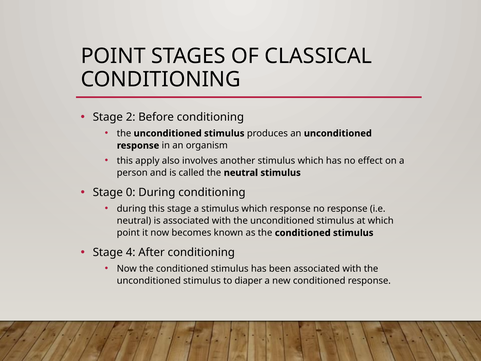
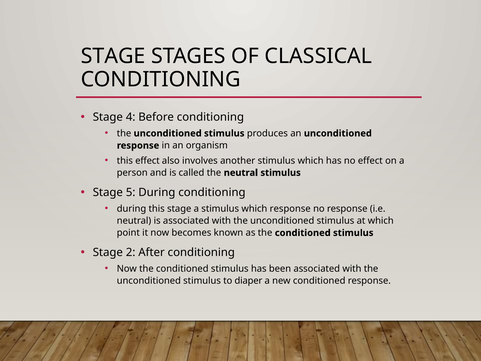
POINT at (113, 56): POINT -> STAGE
2: 2 -> 4
this apply: apply -> effect
0: 0 -> 5
4: 4 -> 2
